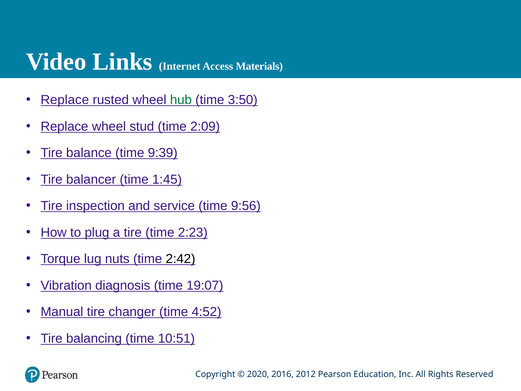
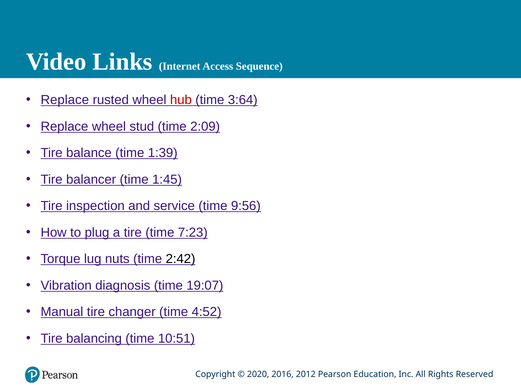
Materials: Materials -> Sequence
hub colour: green -> red
3:50: 3:50 -> 3:64
9:39: 9:39 -> 1:39
2:23: 2:23 -> 7:23
